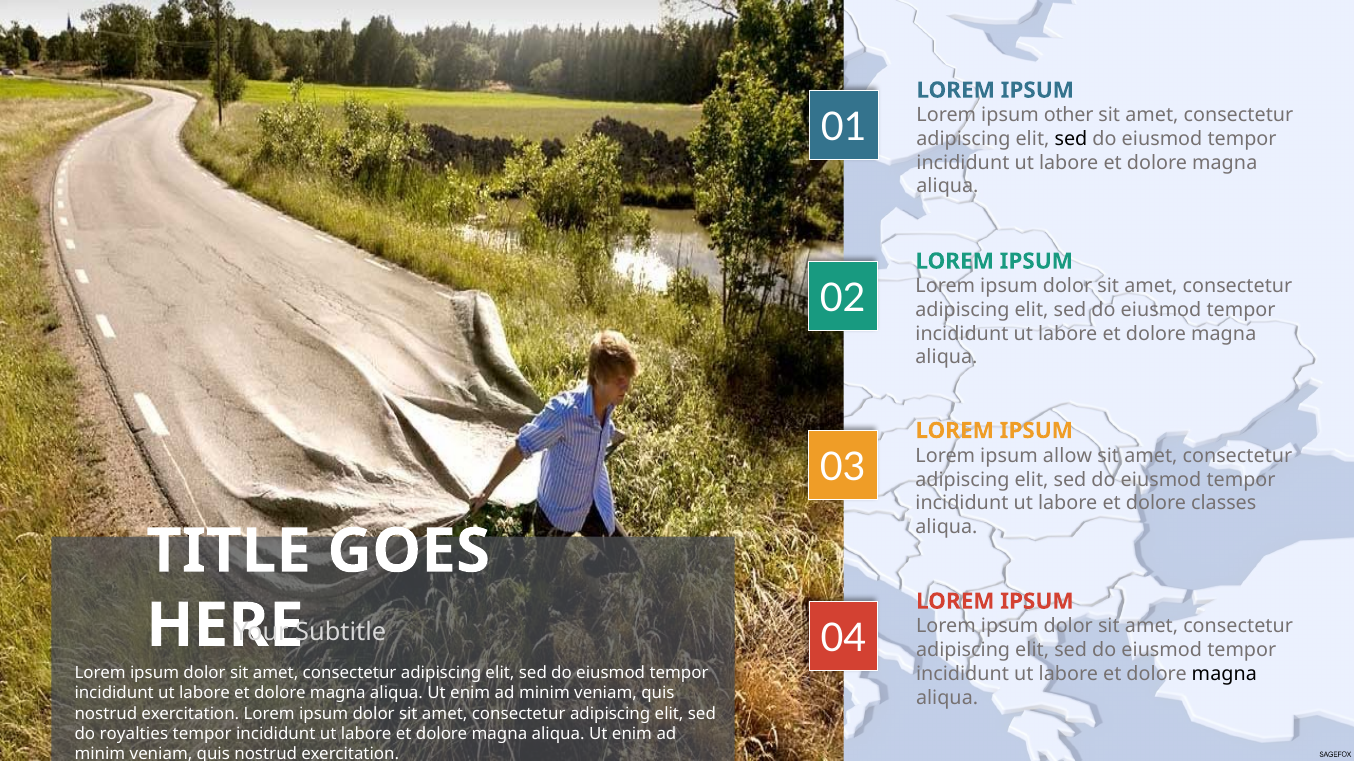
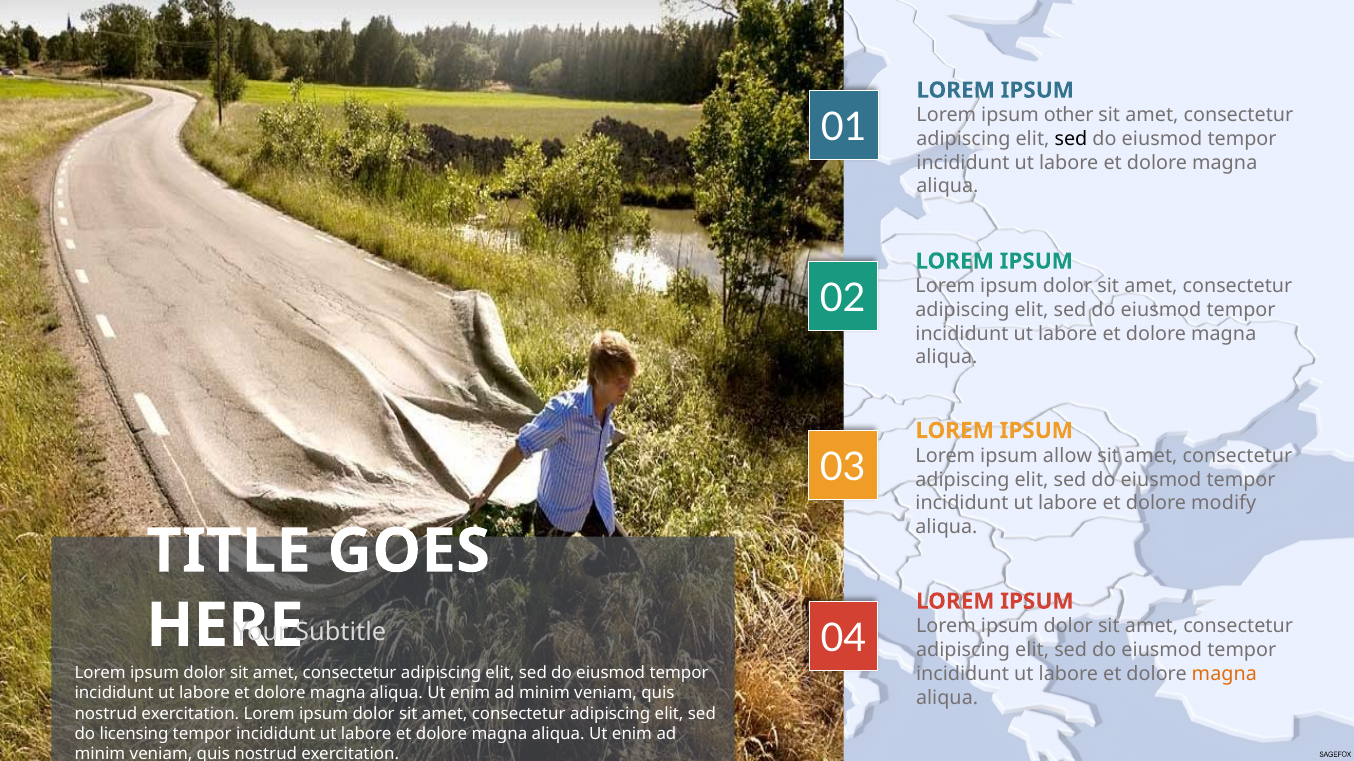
classes: classes -> modify
magna at (1224, 674) colour: black -> orange
royalties: royalties -> licensing
